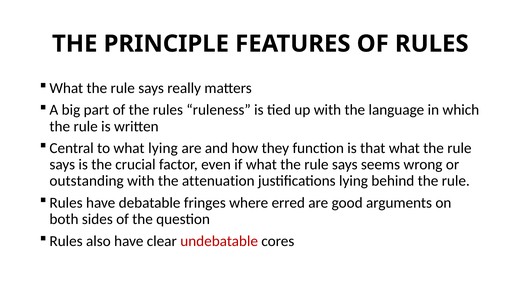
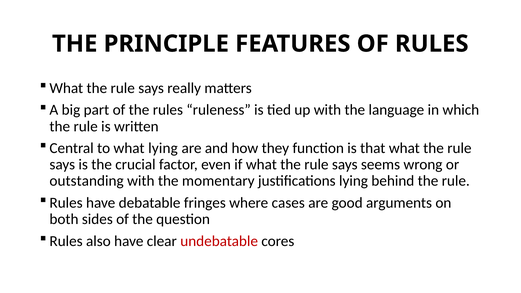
attenuation: attenuation -> momentary
erred: erred -> cases
